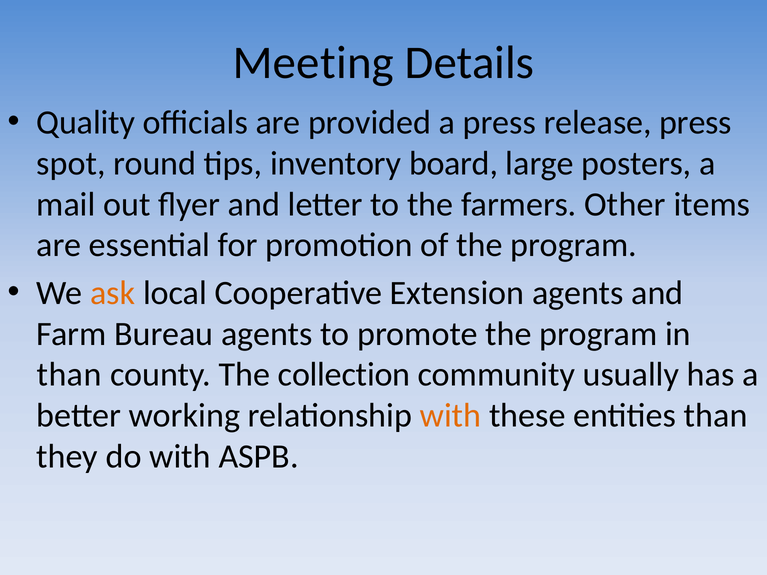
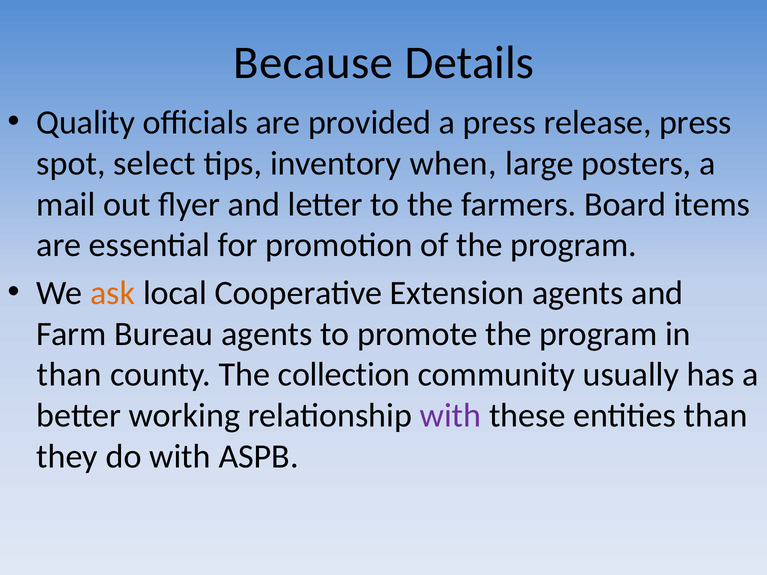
Meeting: Meeting -> Because
round: round -> select
board: board -> when
Other: Other -> Board
with at (450, 416) colour: orange -> purple
